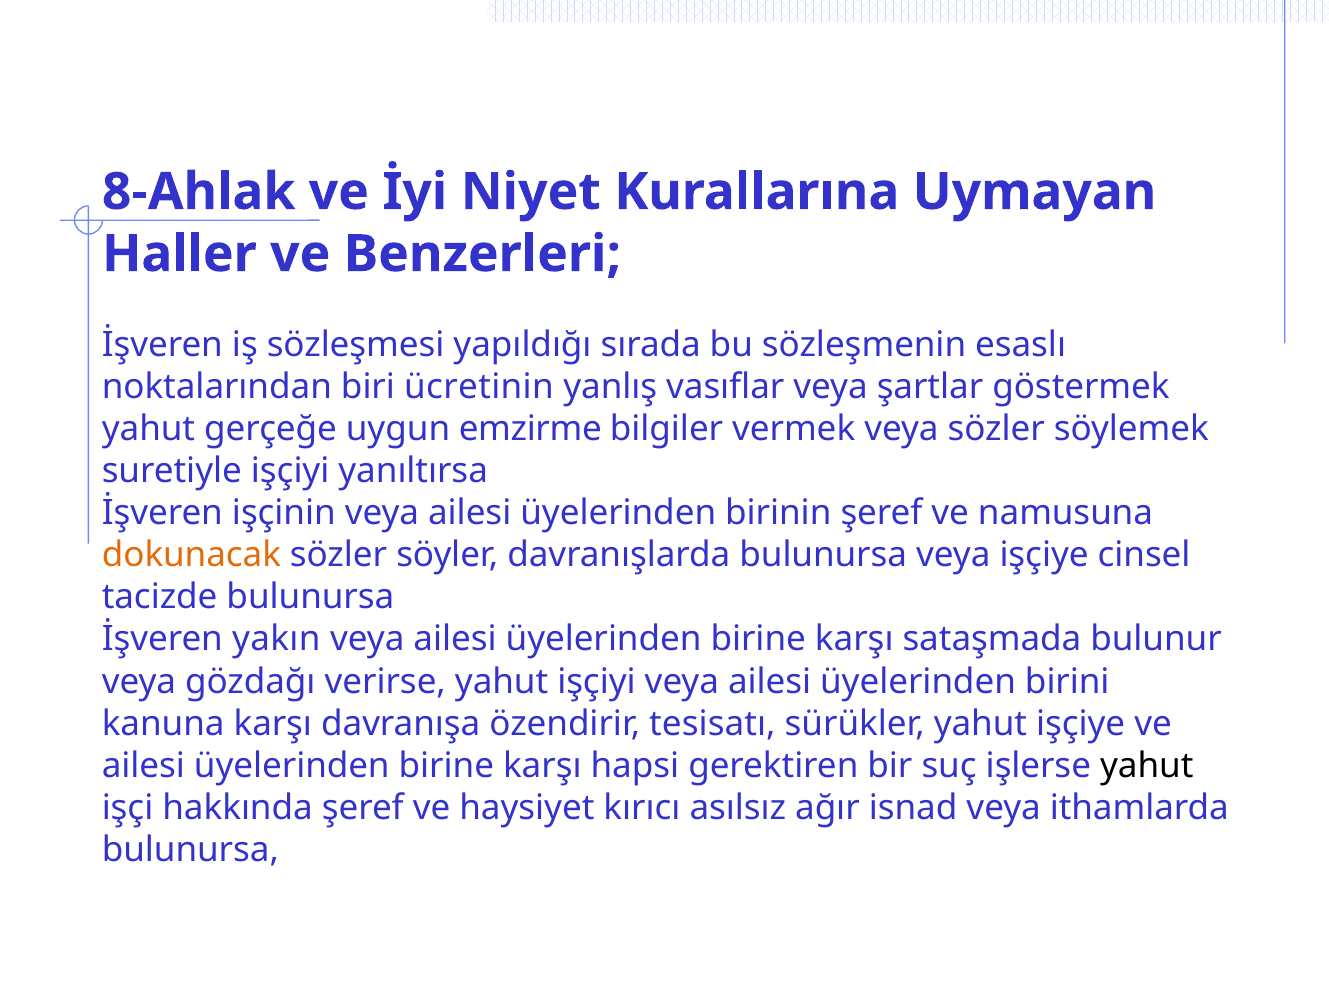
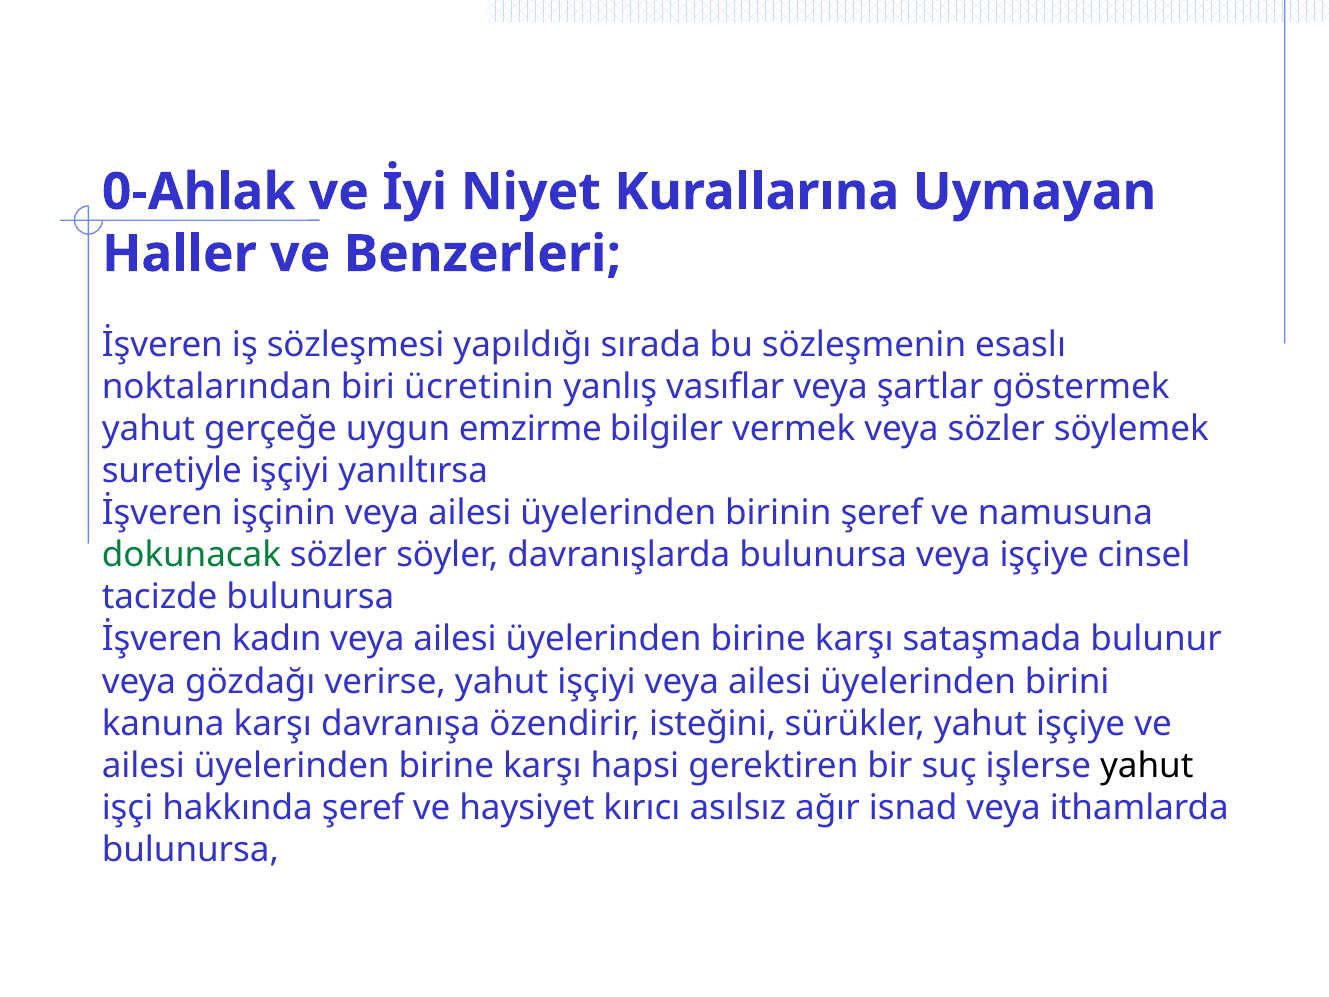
8-Ahlak: 8-Ahlak -> 0-Ahlak
dokunacak colour: orange -> green
yakın: yakın -> kadın
tesisatı: tesisatı -> isteğini
